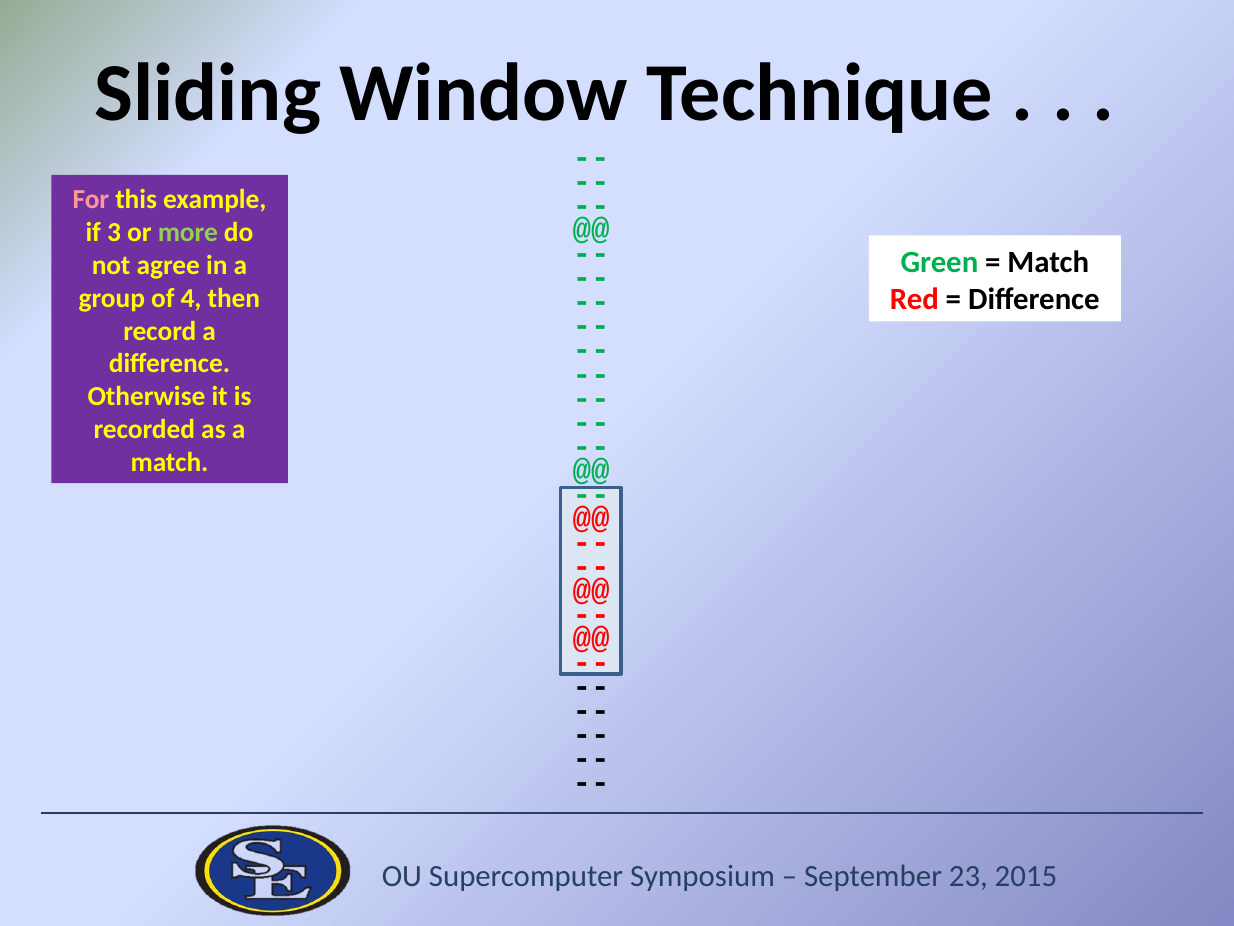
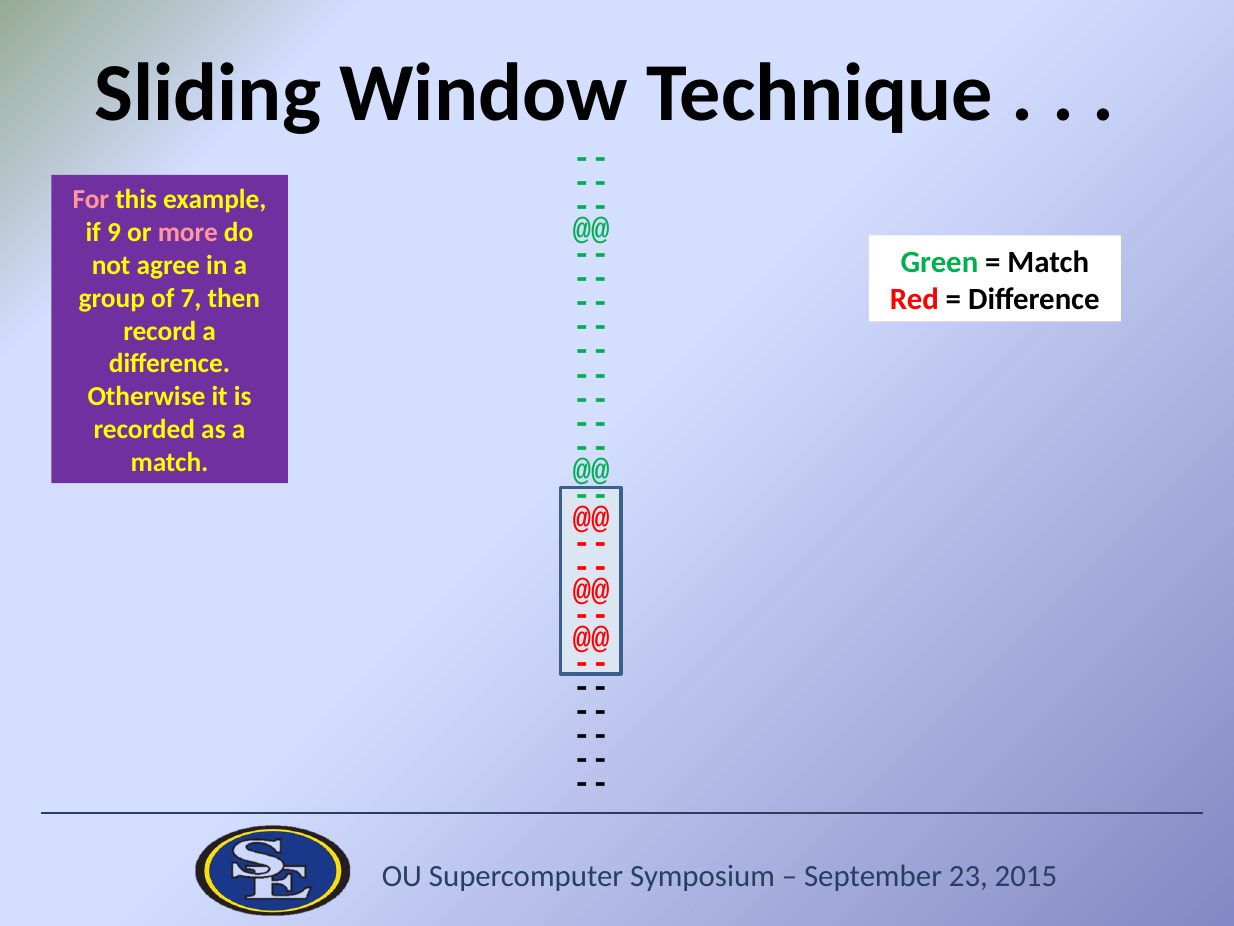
3: 3 -> 9
more colour: light green -> pink
4: 4 -> 7
